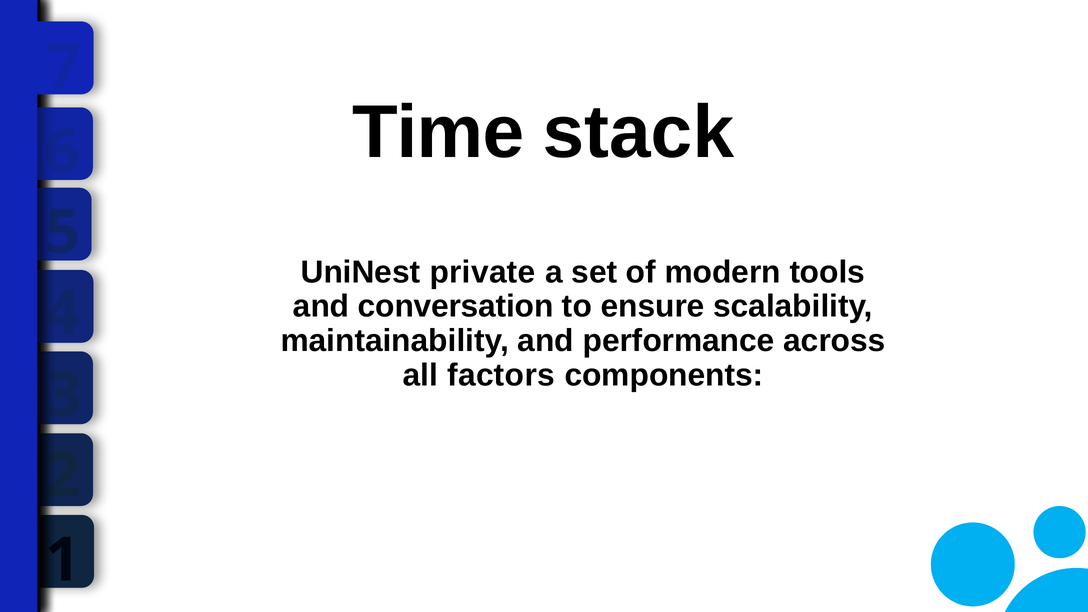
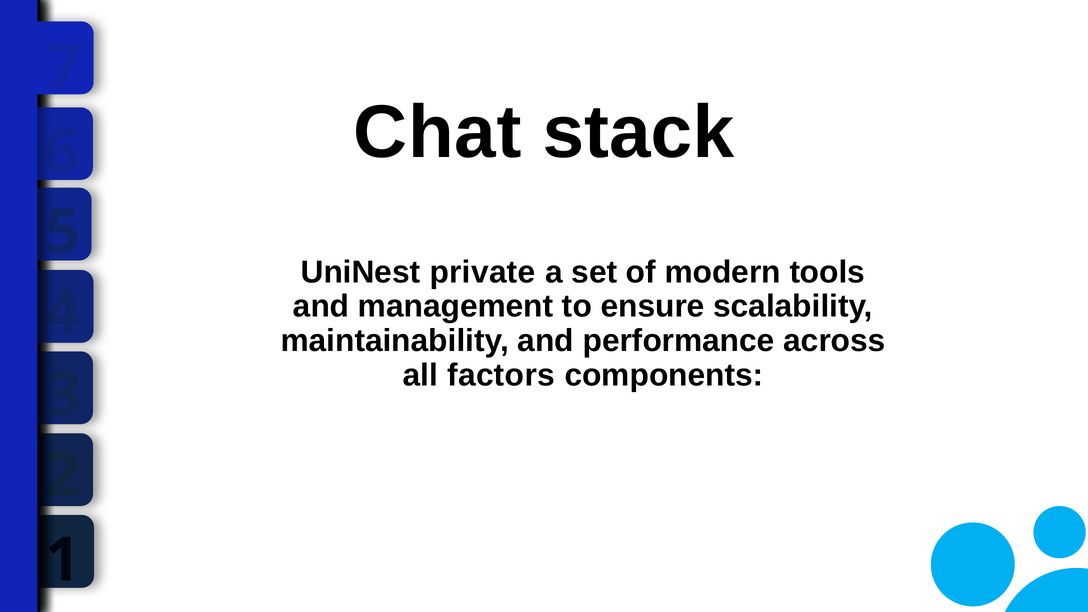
Time: Time -> Chat
and conversation: conversation -> management
